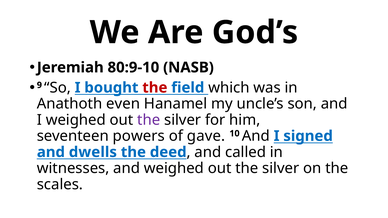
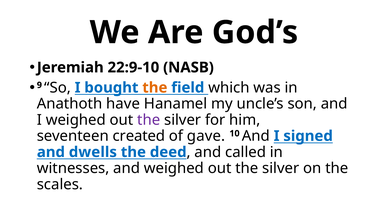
80:9-10: 80:9-10 -> 22:9-10
the at (155, 88) colour: red -> orange
even: even -> have
powers: powers -> created
